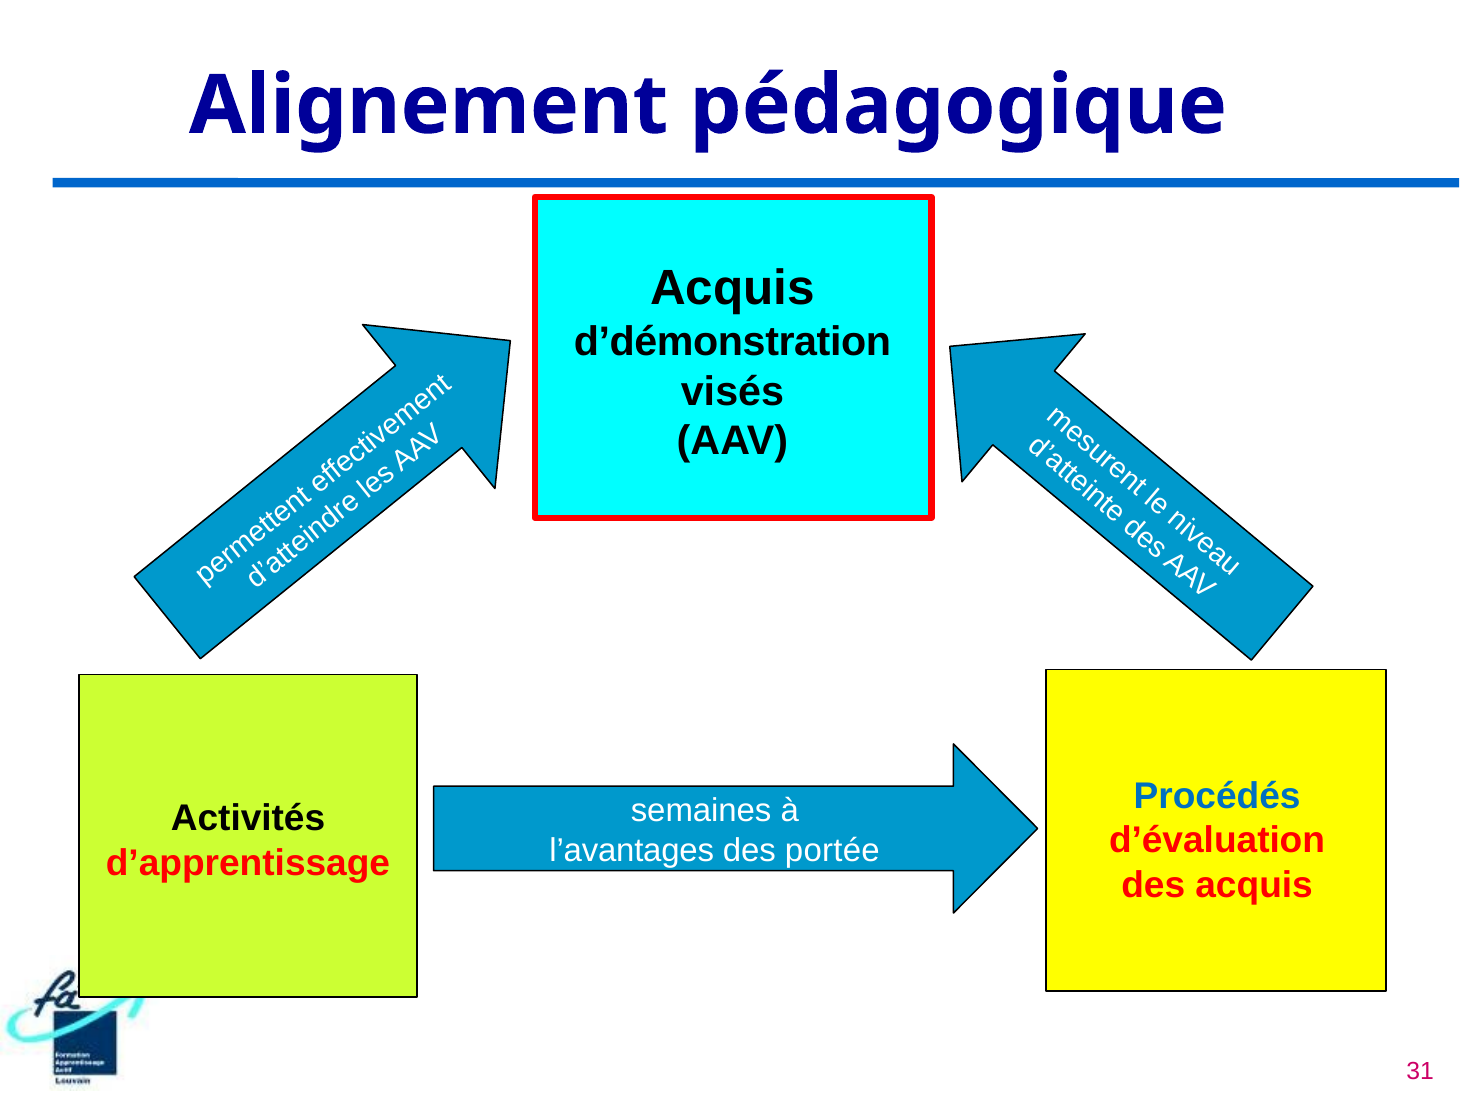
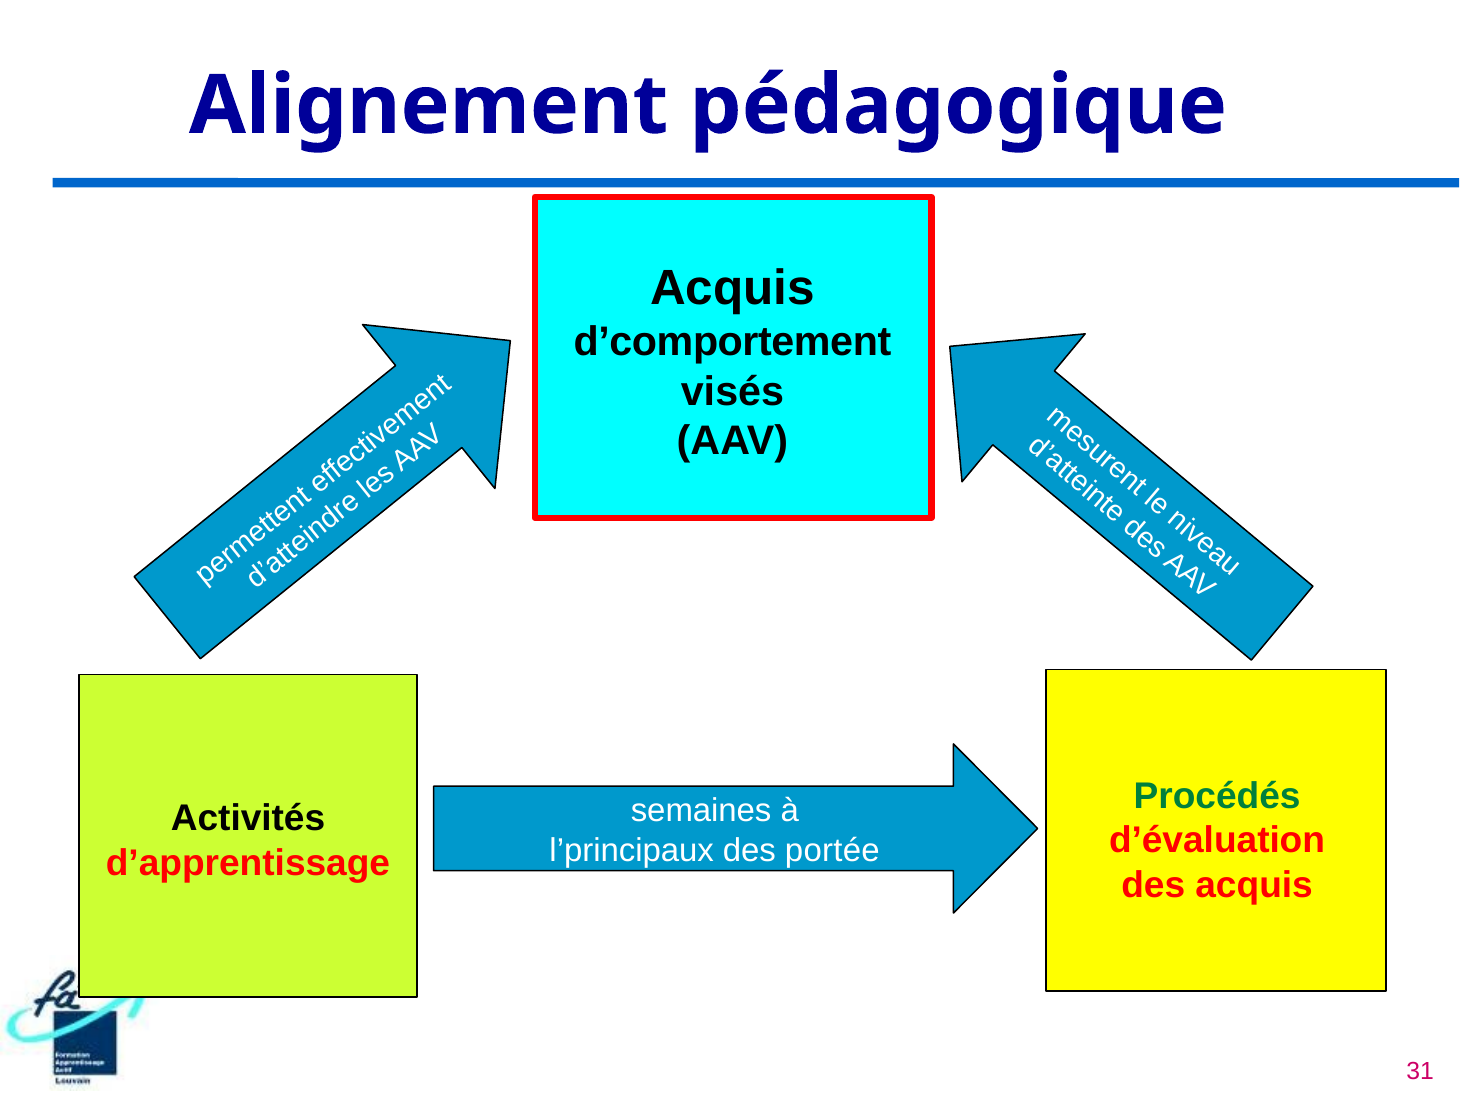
d’démonstration: d’démonstration -> d’comportement
Procédés colour: blue -> green
l’avantages: l’avantages -> l’principaux
